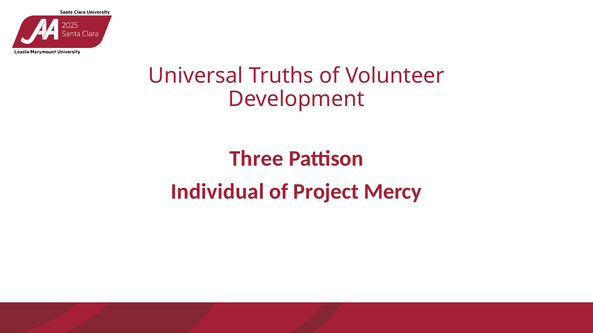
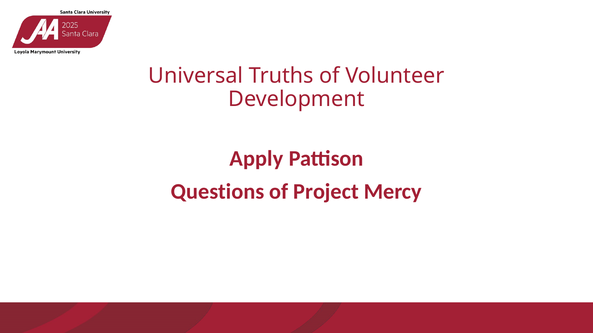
Three: Three -> Apply
Individual: Individual -> Questions
